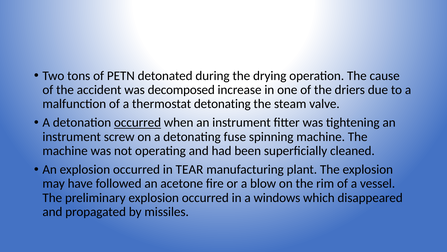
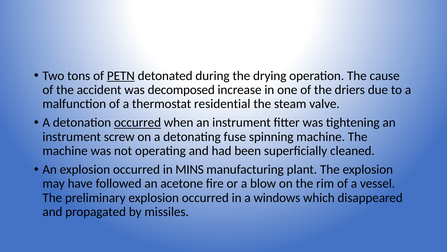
PETN underline: none -> present
thermostat detonating: detonating -> residential
TEAR: TEAR -> MINS
